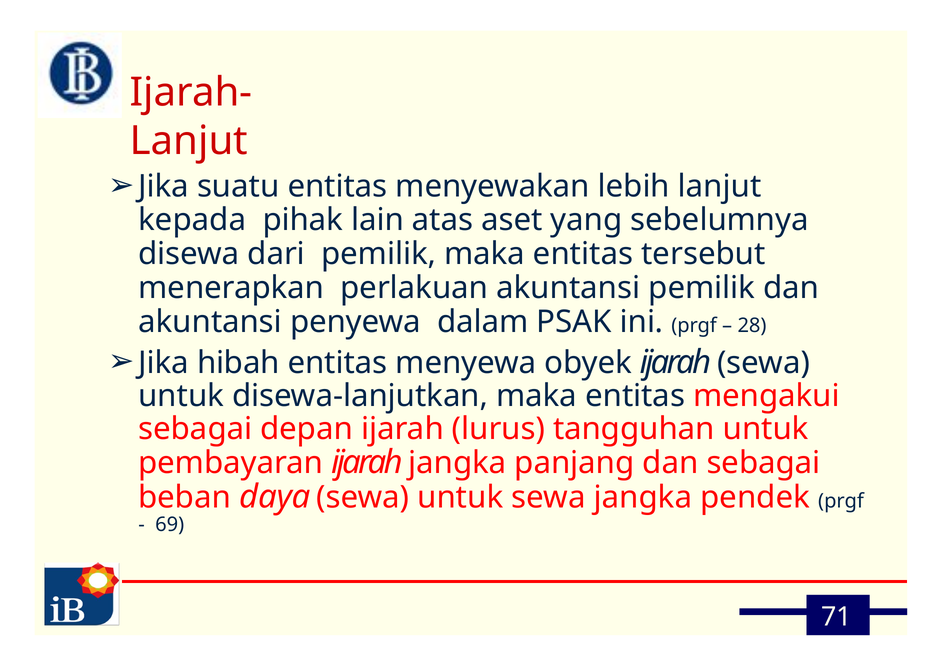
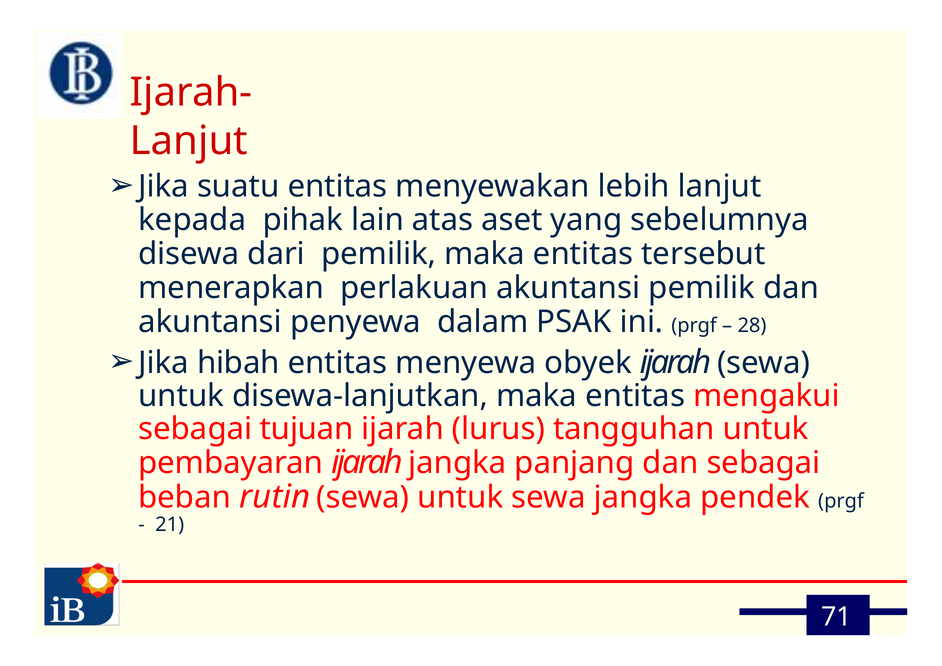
depan: depan -> tujuan
daya: daya -> rutin
69: 69 -> 21
